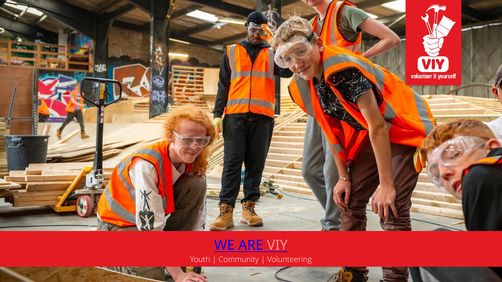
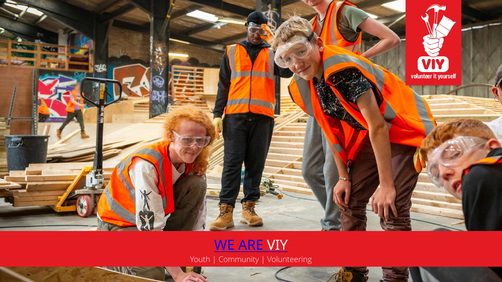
VIY colour: pink -> white
